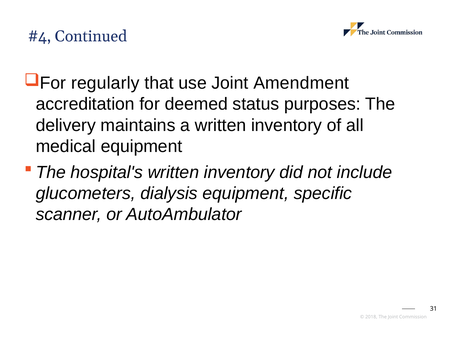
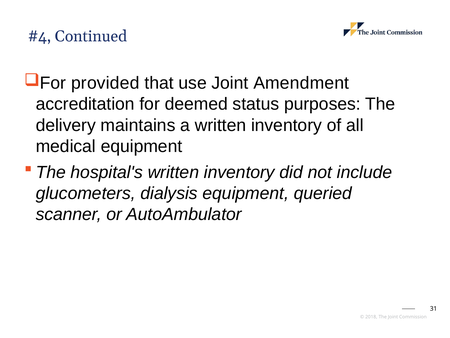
regularly: regularly -> provided
specific: specific -> queried
